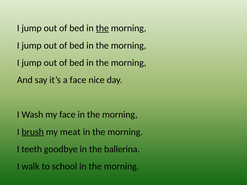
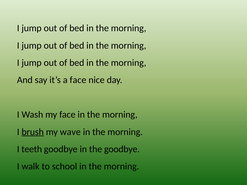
the at (102, 28) underline: present -> none
meat: meat -> wave
the ballerina: ballerina -> goodbye
